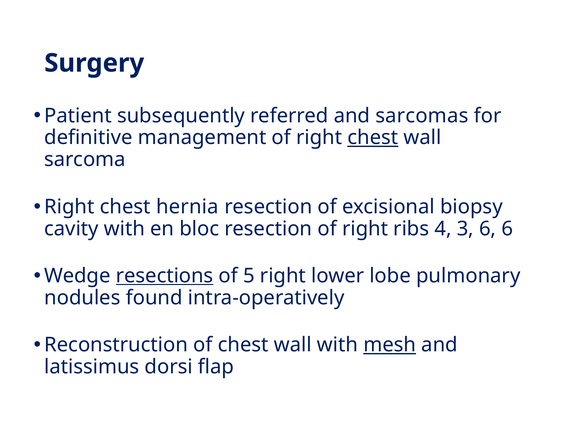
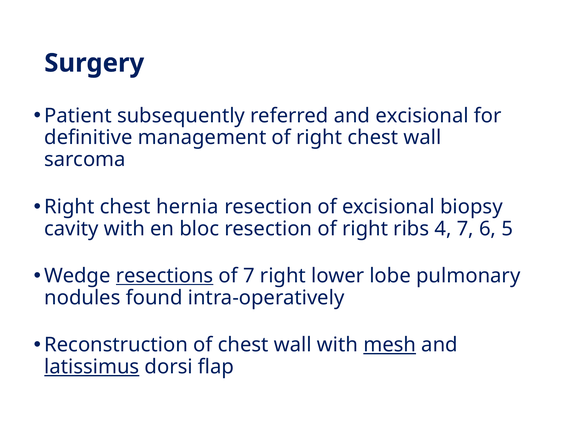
and sarcomas: sarcomas -> excisional
chest at (373, 137) underline: present -> none
4 3: 3 -> 7
6 6: 6 -> 5
of 5: 5 -> 7
latissimus underline: none -> present
